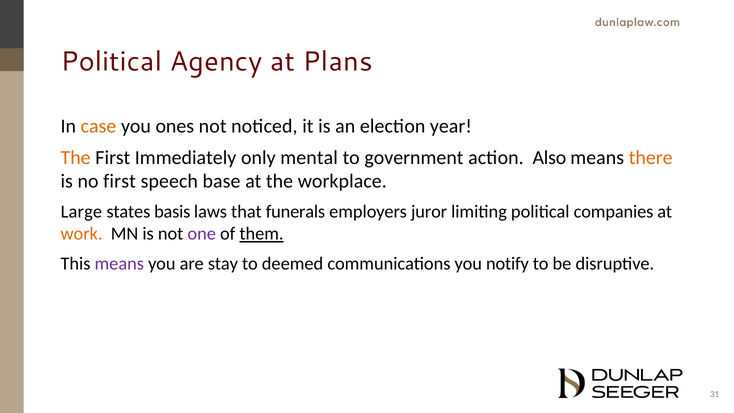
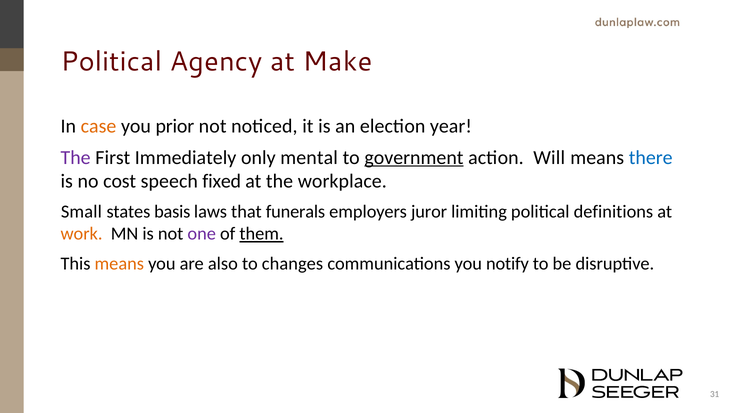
Plans: Plans -> Make
ones: ones -> prior
The at (76, 157) colour: orange -> purple
government underline: none -> present
Also: Also -> Will
there colour: orange -> blue
no first: first -> cost
base: base -> fixed
Large: Large -> Small
companies: companies -> definitions
means at (119, 263) colour: purple -> orange
stay: stay -> also
deemed: deemed -> changes
